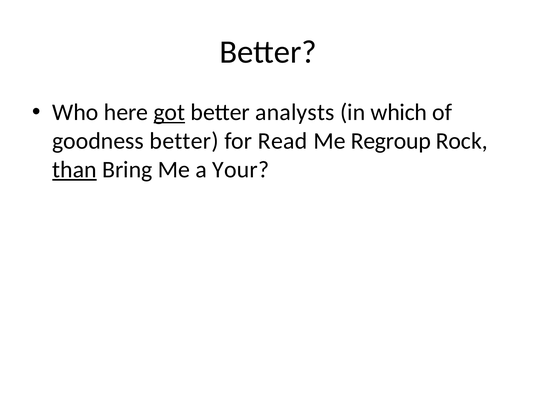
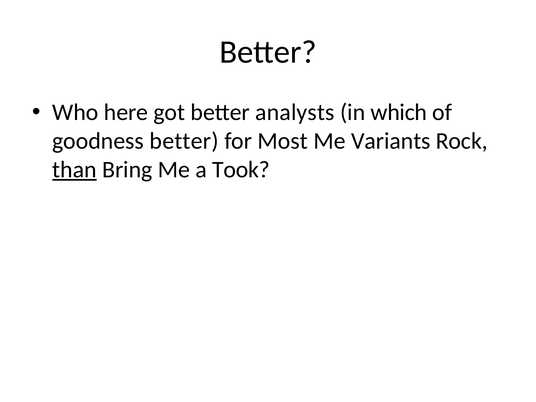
got underline: present -> none
Read: Read -> Most
Regroup: Regroup -> Variants
Your: Your -> Took
